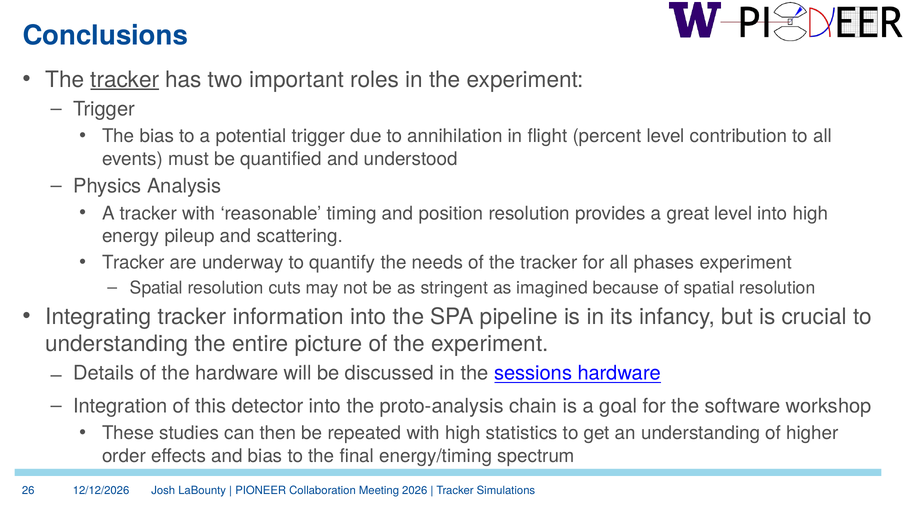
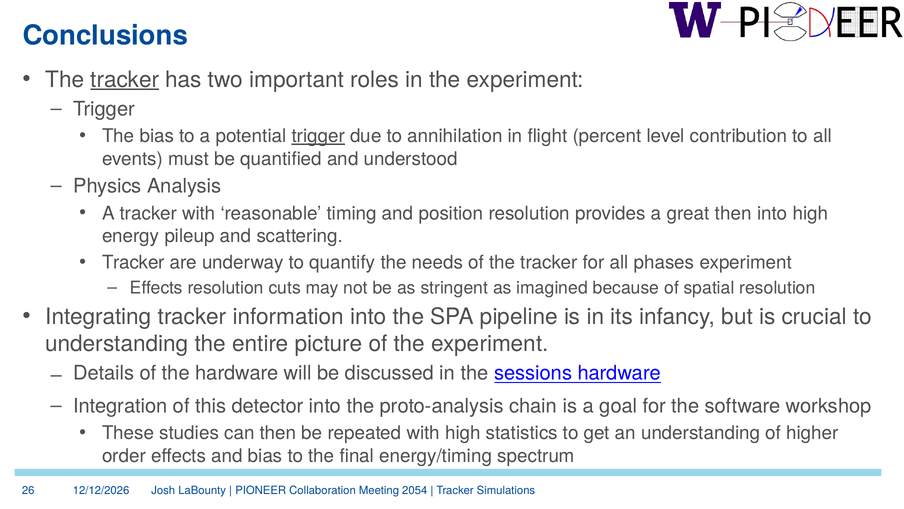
trigger at (318, 136) underline: none -> present
great level: level -> then
Spatial at (156, 287): Spatial -> Effects
2026: 2026 -> 2054
